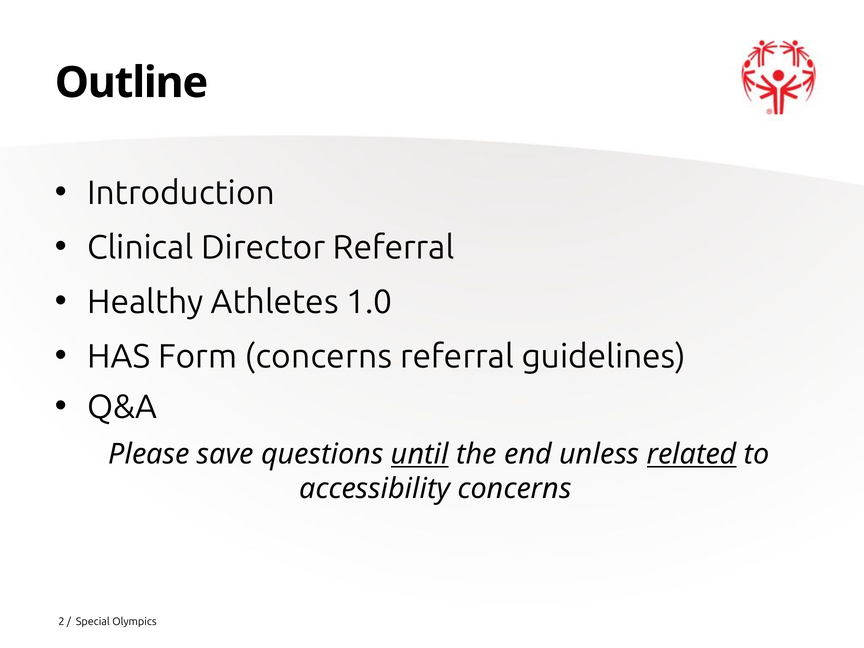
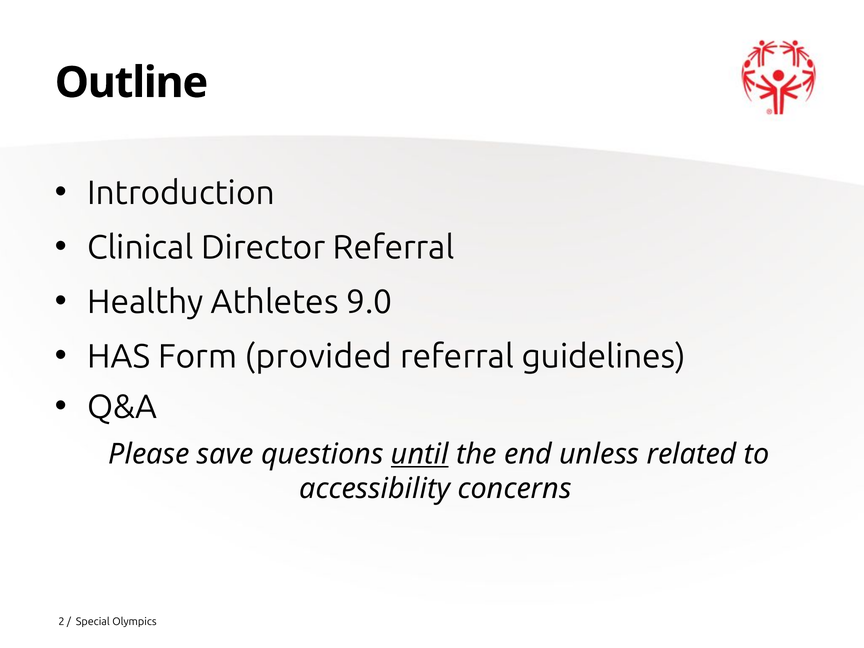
1.0: 1.0 -> 9.0
Form concerns: concerns -> provided
related underline: present -> none
